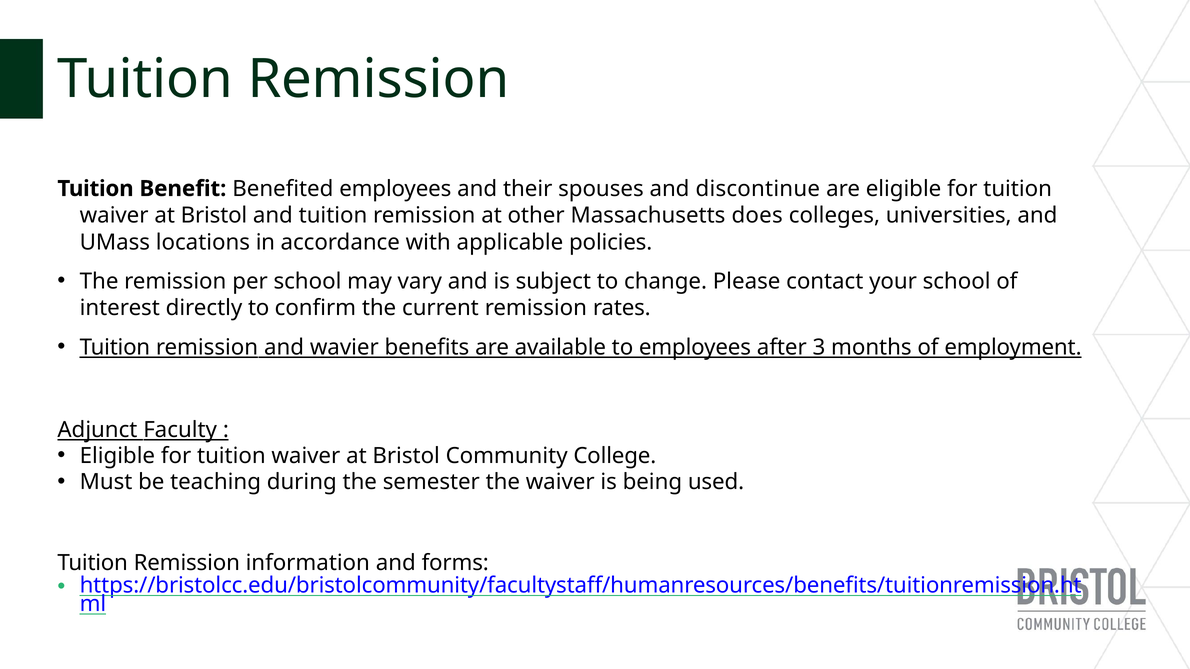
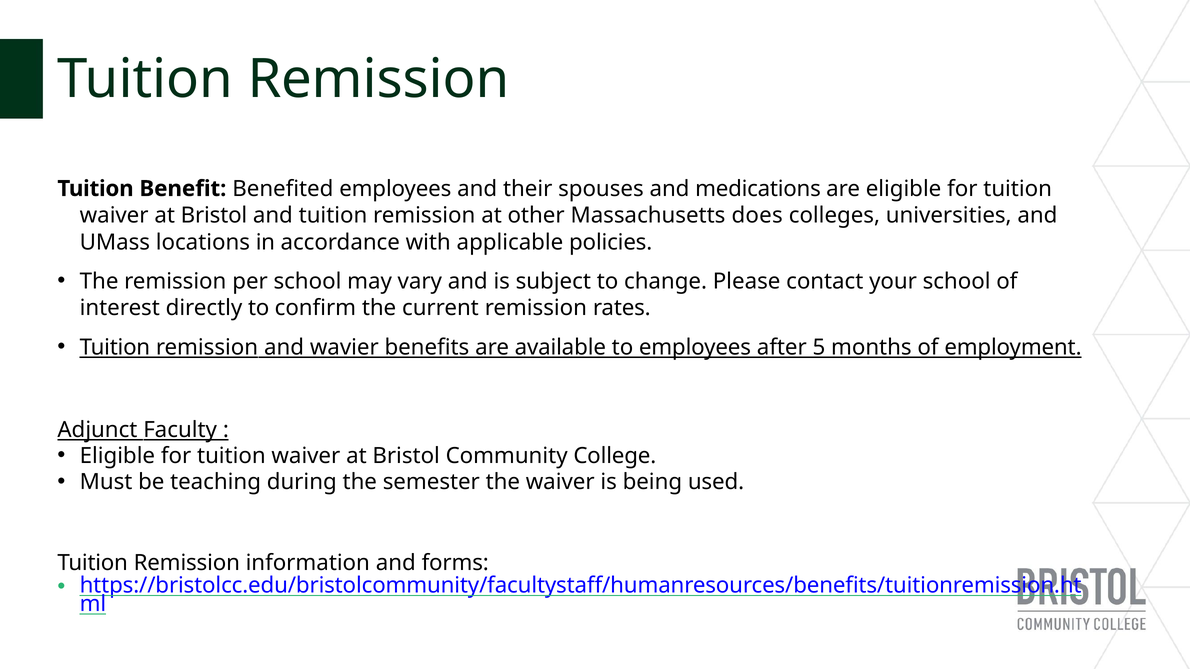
discontinue: discontinue -> medications
3: 3 -> 5
